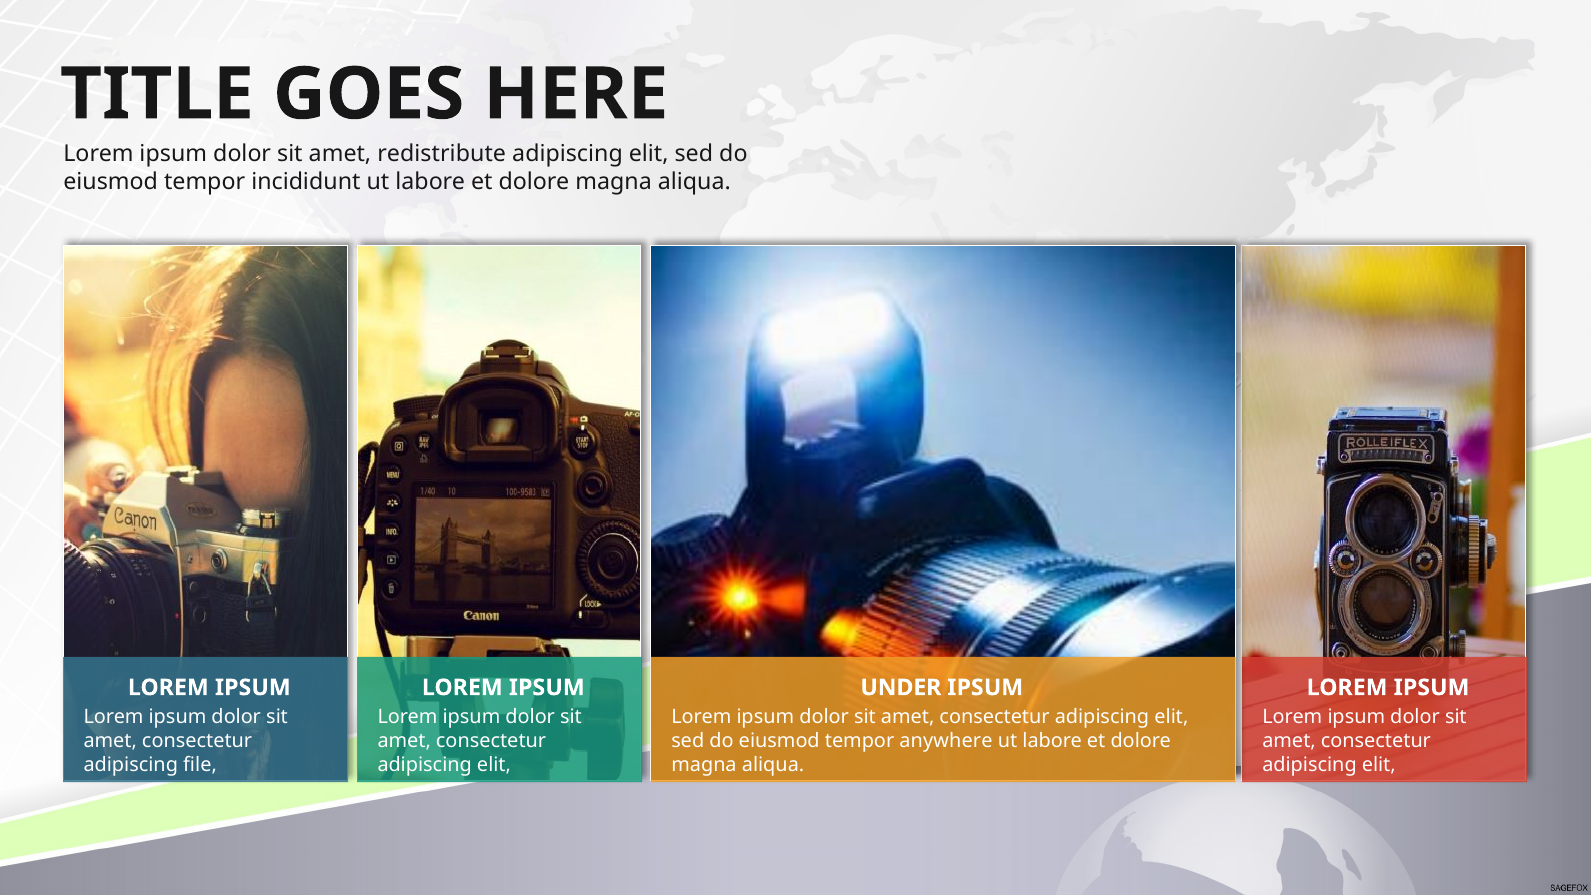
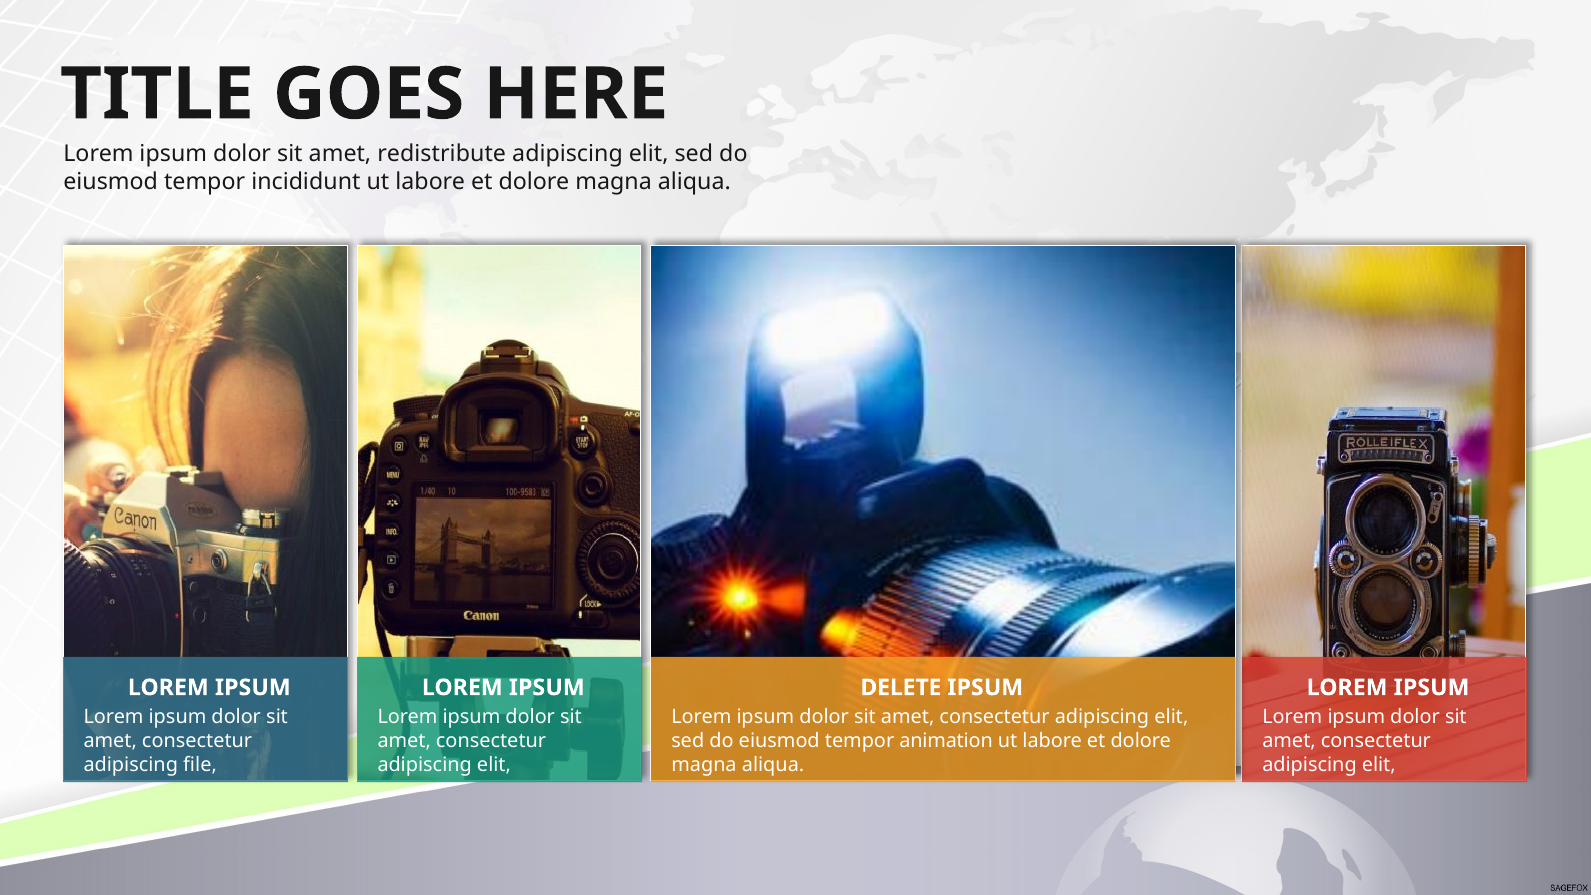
UNDER: UNDER -> DELETE
anywhere: anywhere -> animation
